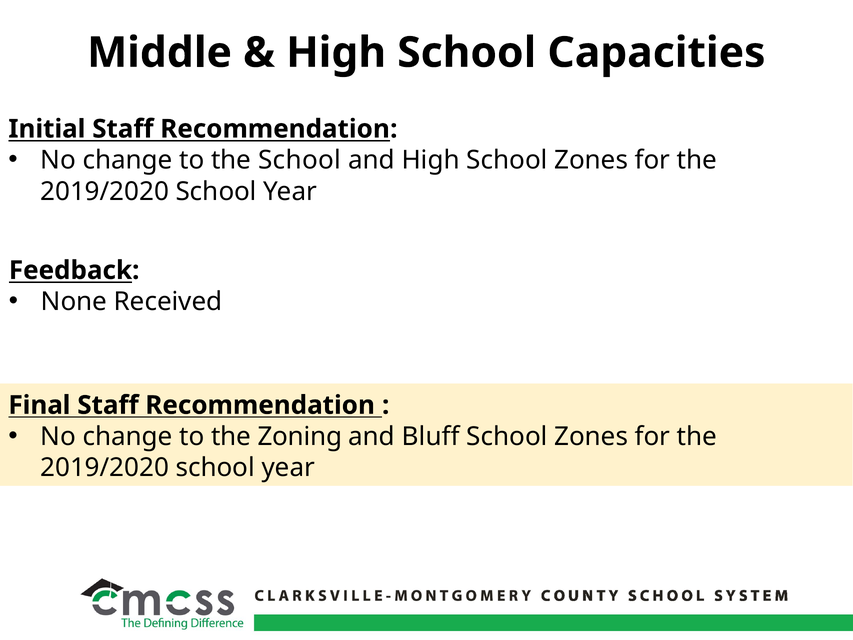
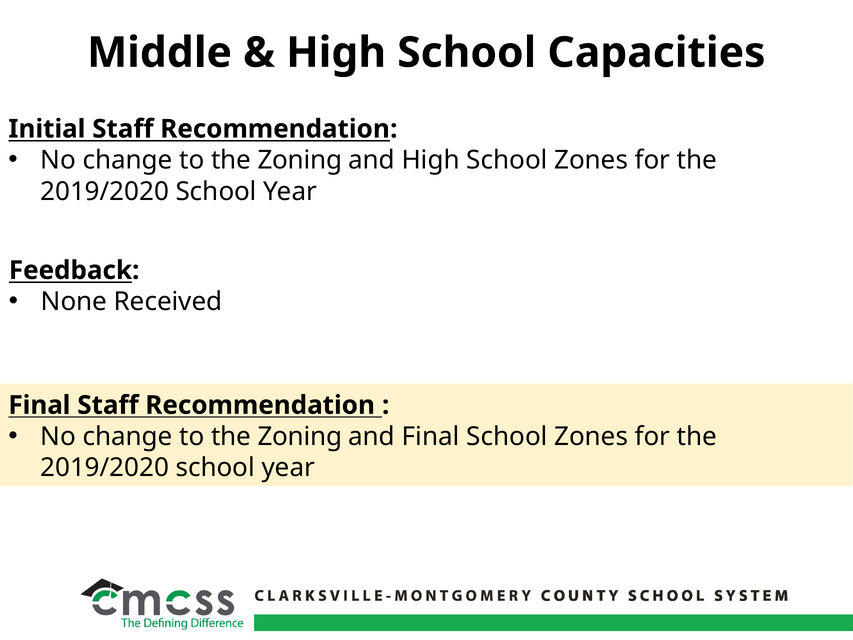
School at (300, 160): School -> Zoning
and Bluff: Bluff -> Final
